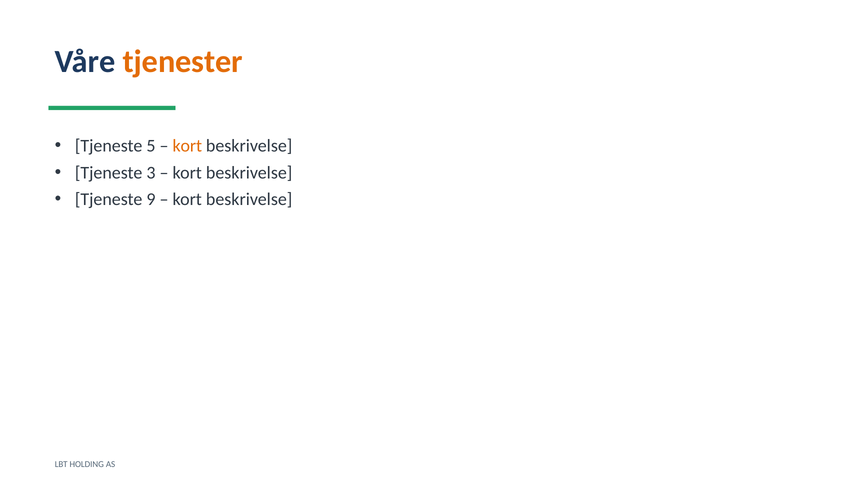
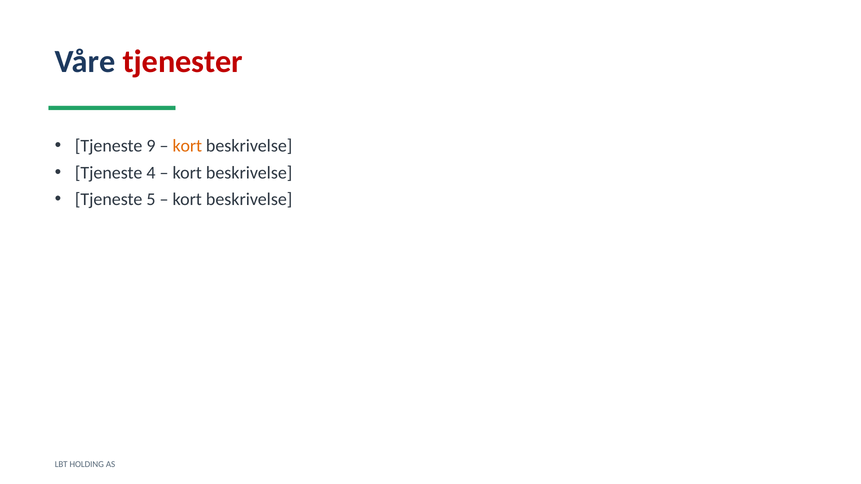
tjenester colour: orange -> red
5: 5 -> 9
3: 3 -> 4
9: 9 -> 5
